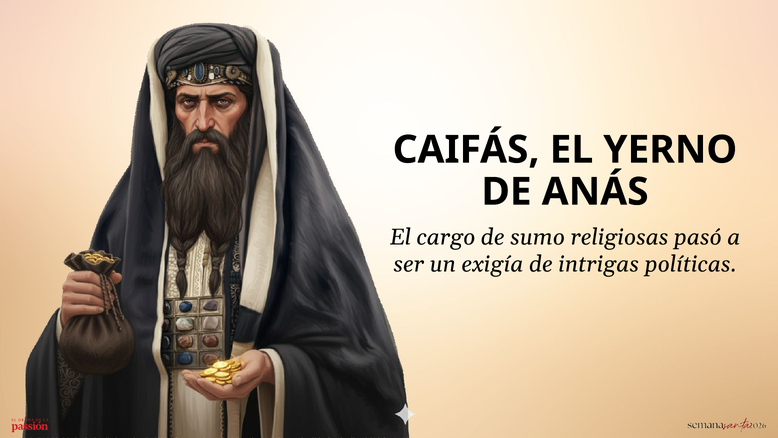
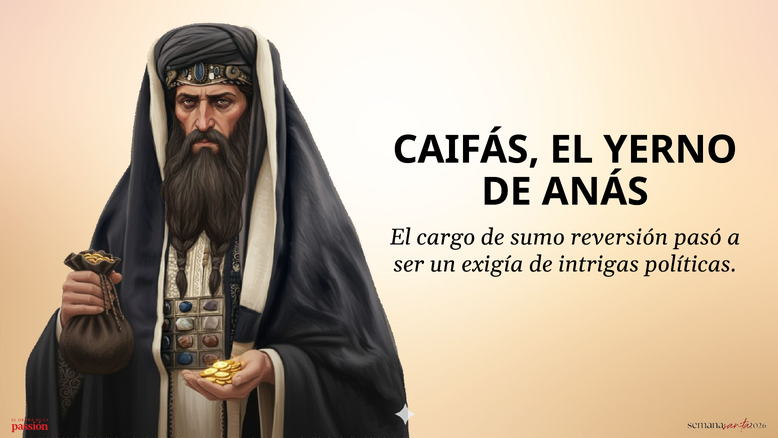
religiosas: religiosas -> reversión
